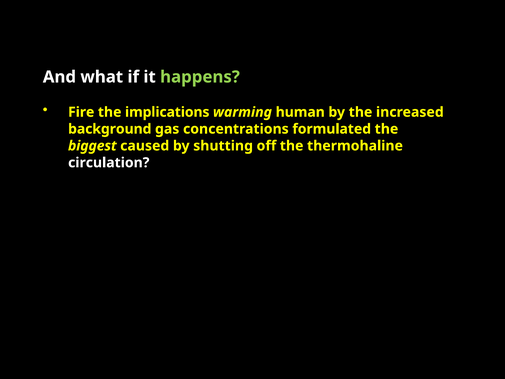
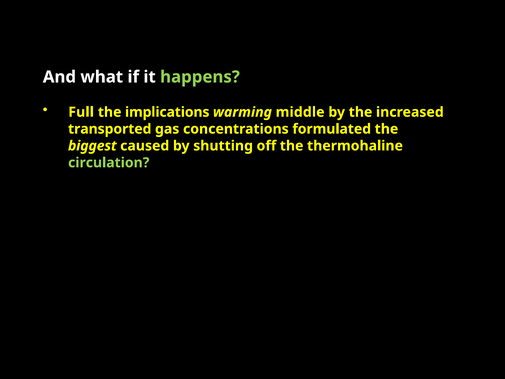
Fire: Fire -> Full
human: human -> middle
background: background -> transported
circulation colour: white -> light green
